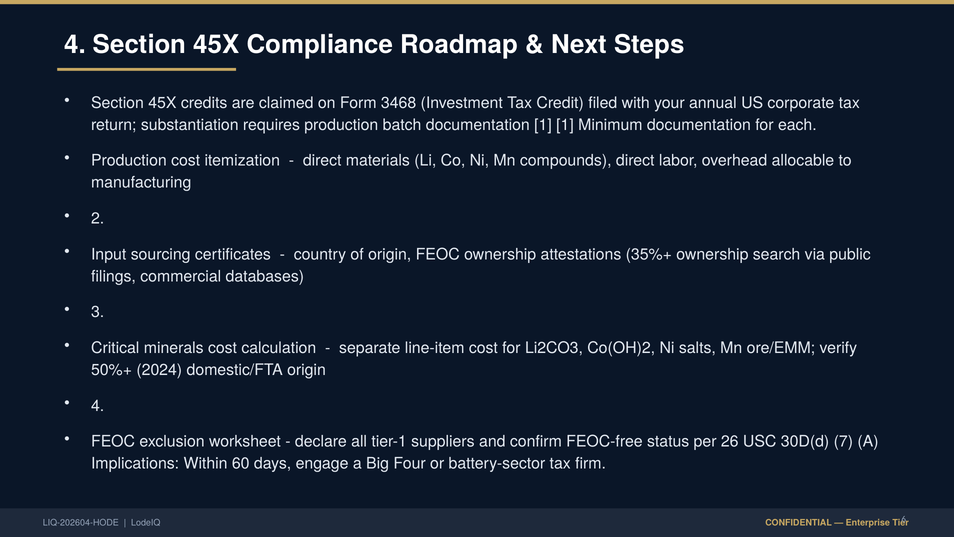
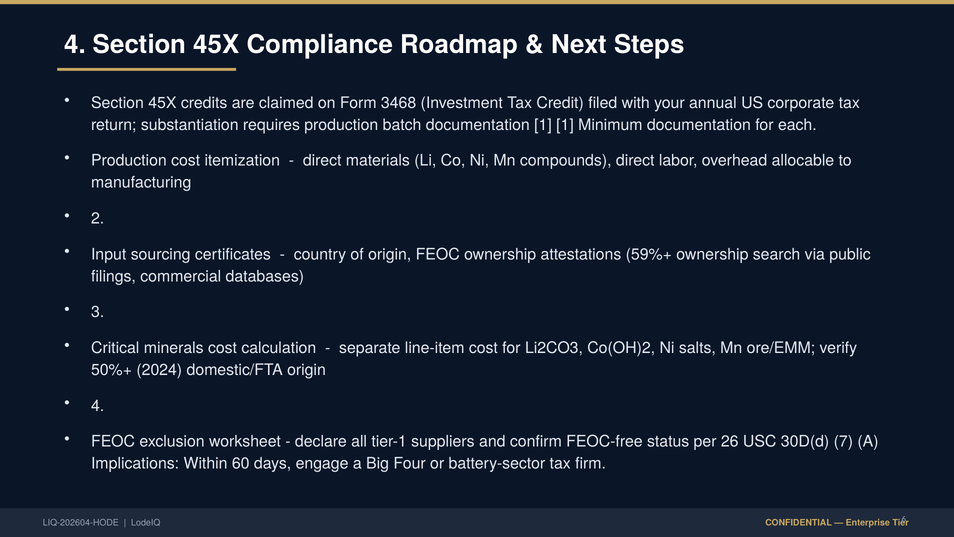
35%+: 35%+ -> 59%+
